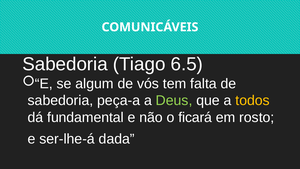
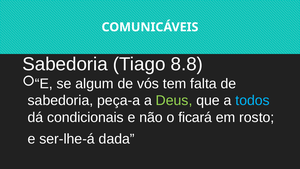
6.5: 6.5 -> 8.8
todos colour: yellow -> light blue
fundamental: fundamental -> condicionais
